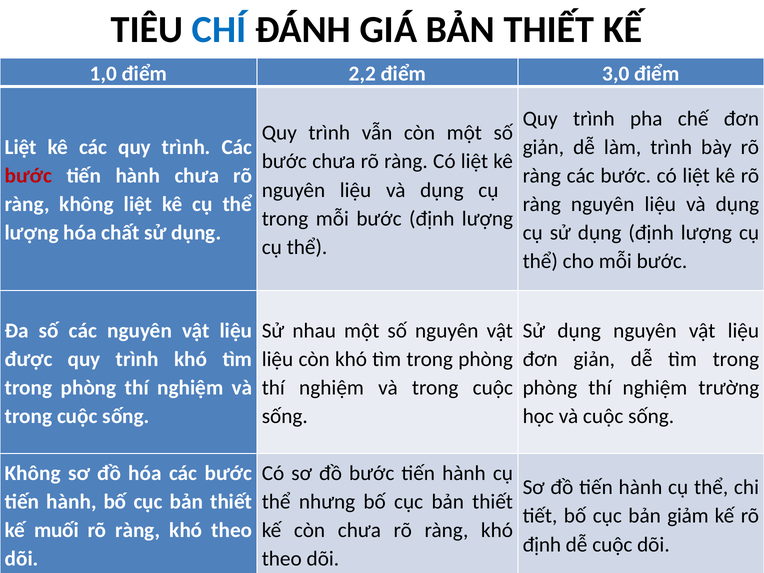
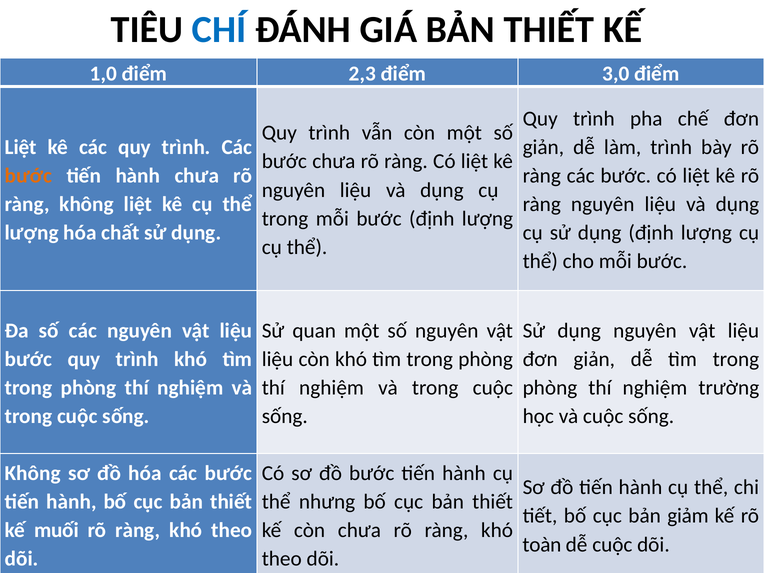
2,2: 2,2 -> 2,3
bước at (28, 176) colour: red -> orange
nhau: nhau -> quan
được at (29, 359): được -> bước
định at (542, 545): định -> toàn
